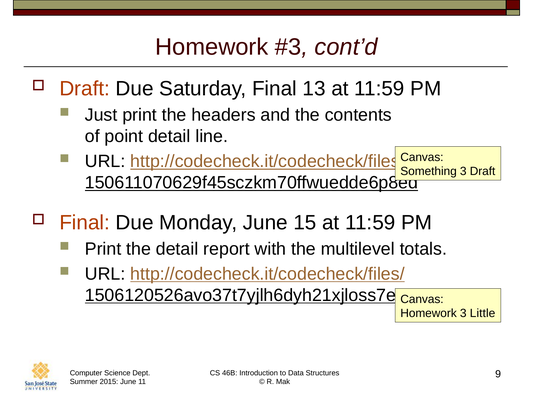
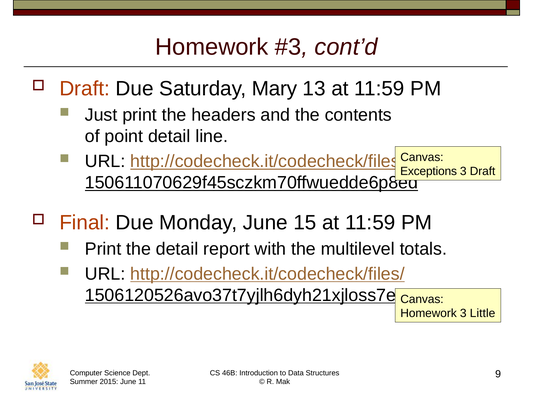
Saturday Final: Final -> Mary
Something: Something -> Exceptions
